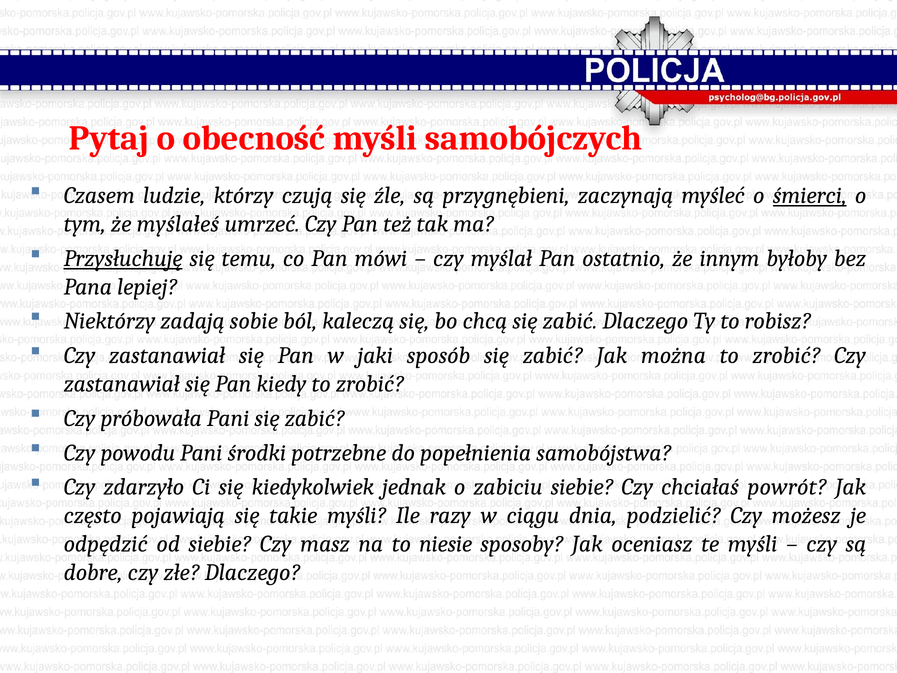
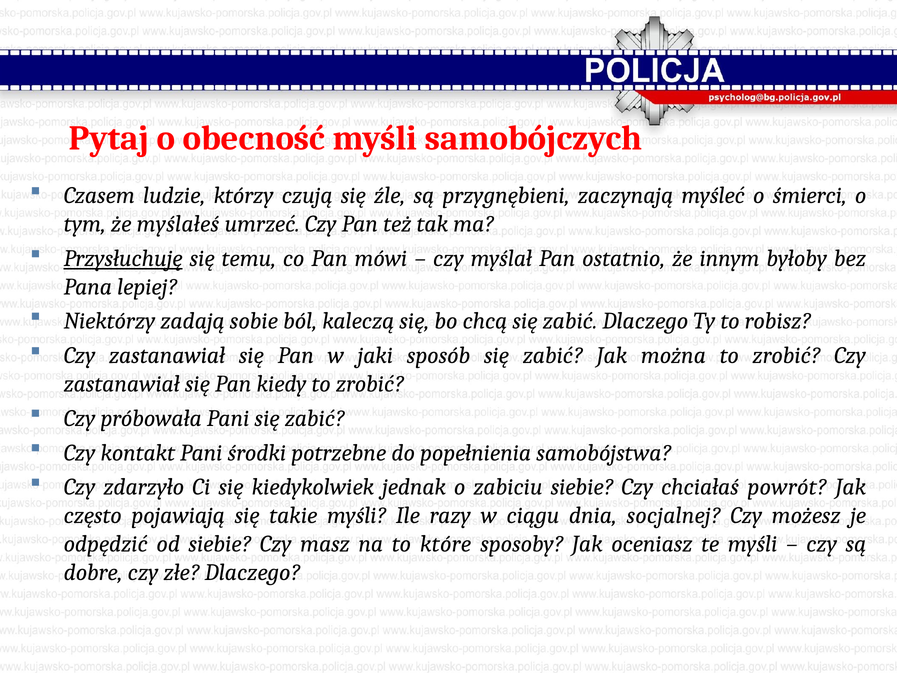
śmierci underline: present -> none
powodu: powodu -> kontakt
podzielić: podzielić -> socjalnej
niesie: niesie -> które
